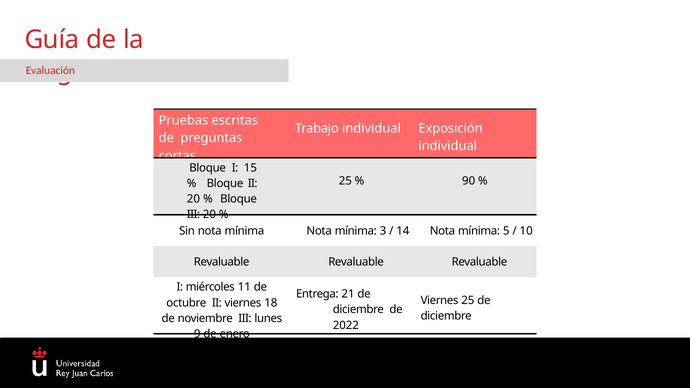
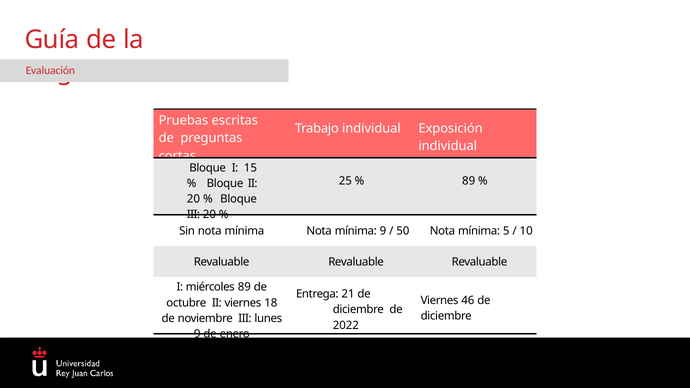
90 at (469, 181): 90 -> 89
mínima 3: 3 -> 9
14: 14 -> 50
miércoles 11: 11 -> 89
Viernes 25: 25 -> 46
